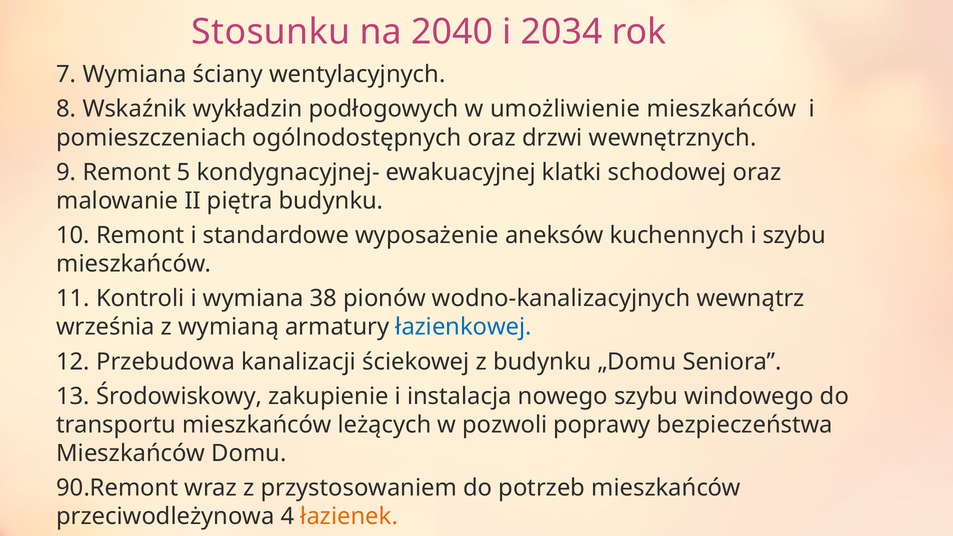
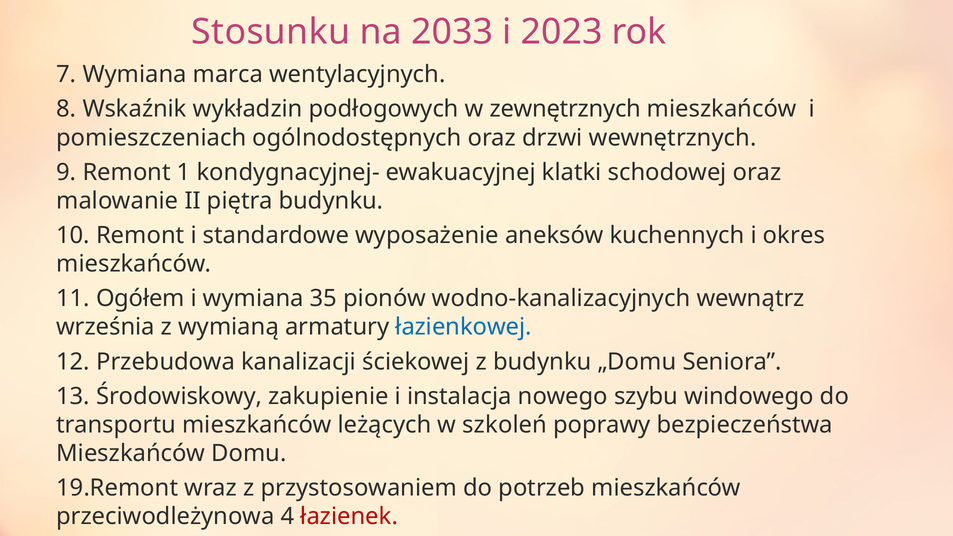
2040: 2040 -> 2033
2034: 2034 -> 2023
ściany: ściany -> marca
umożliwienie: umożliwienie -> zewnętrznych
5: 5 -> 1
i szybu: szybu -> okres
Kontroli: Kontroli -> Ogółem
38: 38 -> 35
pozwoli: pozwoli -> szkoleń
90.Remont: 90.Remont -> 19.Remont
łazienek colour: orange -> red
